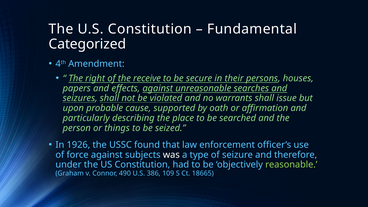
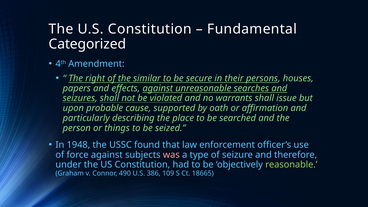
receive: receive -> similar
1926: 1926 -> 1948
was colour: white -> pink
